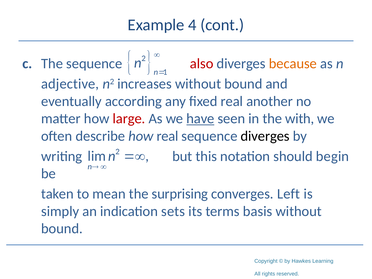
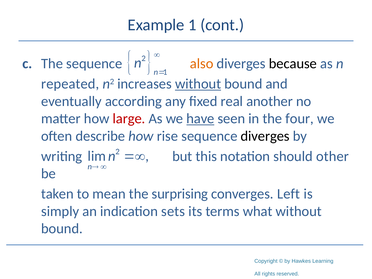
Example 4: 4 -> 1
also colour: red -> orange
because colour: orange -> black
adjective: adjective -> repeated
without at (198, 84) underline: none -> present
with: with -> four
how real: real -> rise
begin: begin -> other
basis: basis -> what
